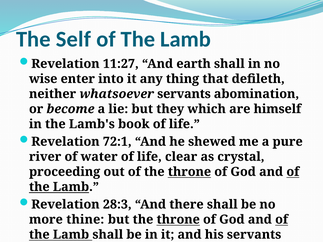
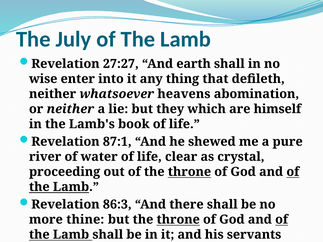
Self: Self -> July
11:27: 11:27 -> 27:27
whatsoever servants: servants -> heavens
or become: become -> neither
72:1: 72:1 -> 87:1
28:3: 28:3 -> 86:3
